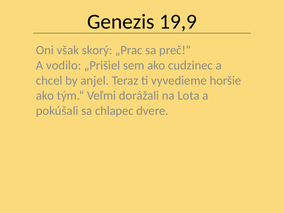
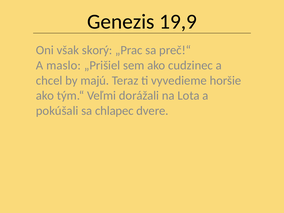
vodilo: vodilo -> maslo
anjel: anjel -> majú
